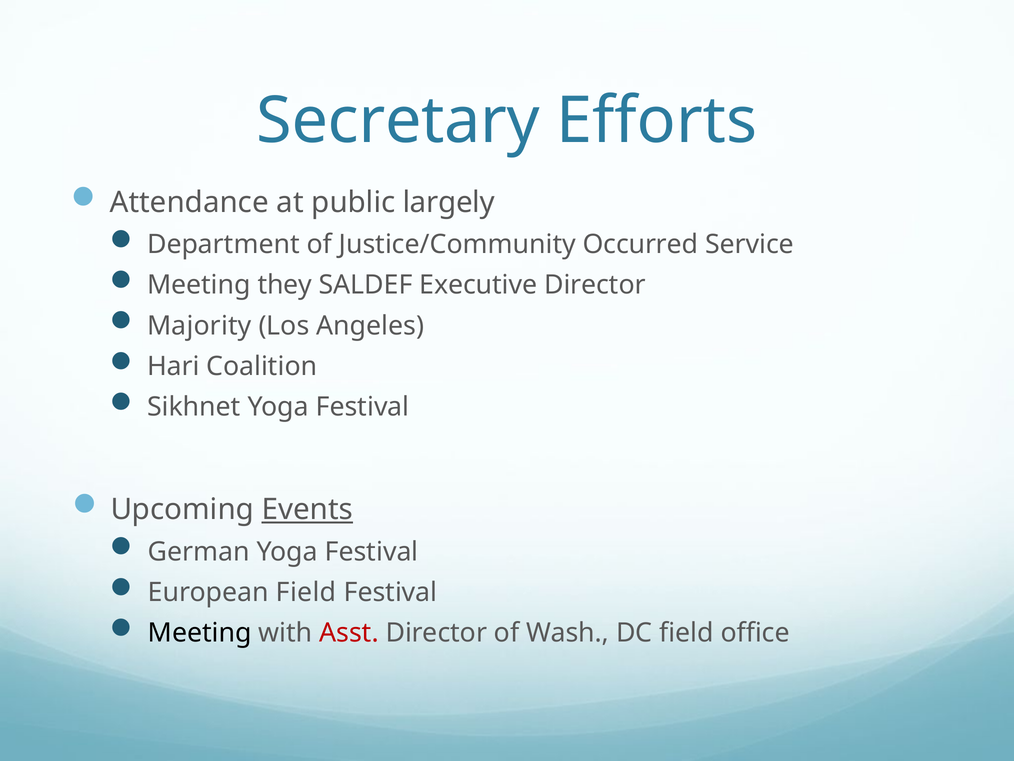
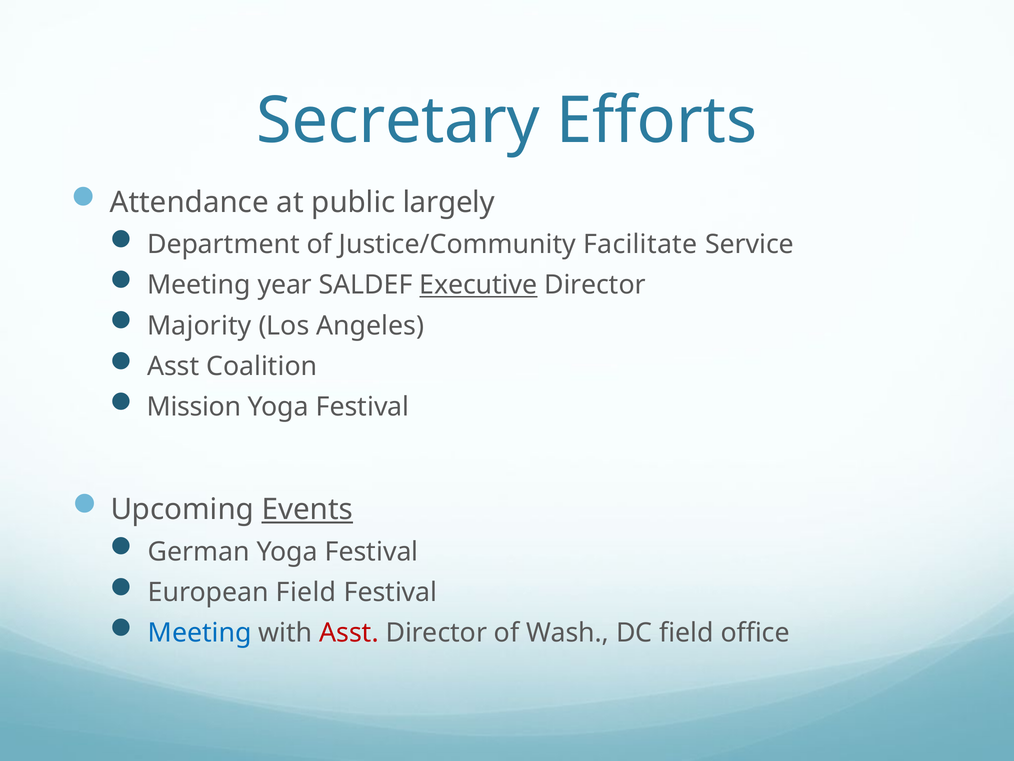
Occurred: Occurred -> Facilitate
they: they -> year
Executive underline: none -> present
Hari at (173, 366): Hari -> Asst
Sikhnet: Sikhnet -> Mission
Meeting at (200, 633) colour: black -> blue
